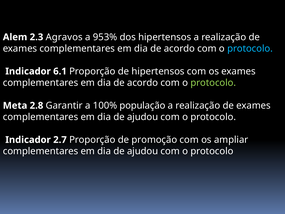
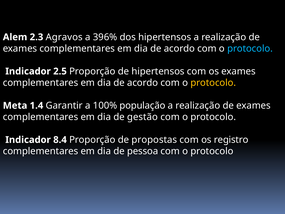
953%: 953% -> 396%
6.1: 6.1 -> 2.5
protocolo at (213, 83) colour: light green -> yellow
2.8: 2.8 -> 1.4
ajudou at (143, 117): ajudou -> gestão
2.7: 2.7 -> 8.4
promoção: promoção -> propostas
ampliar: ampliar -> registro
ajudou at (143, 151): ajudou -> pessoa
